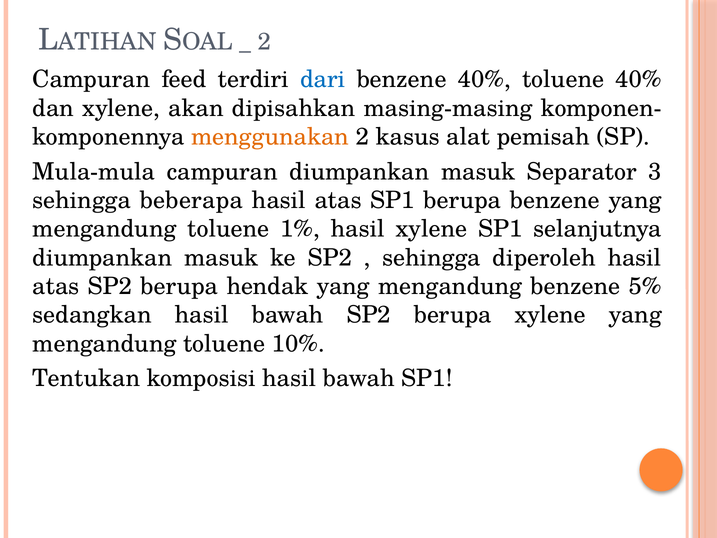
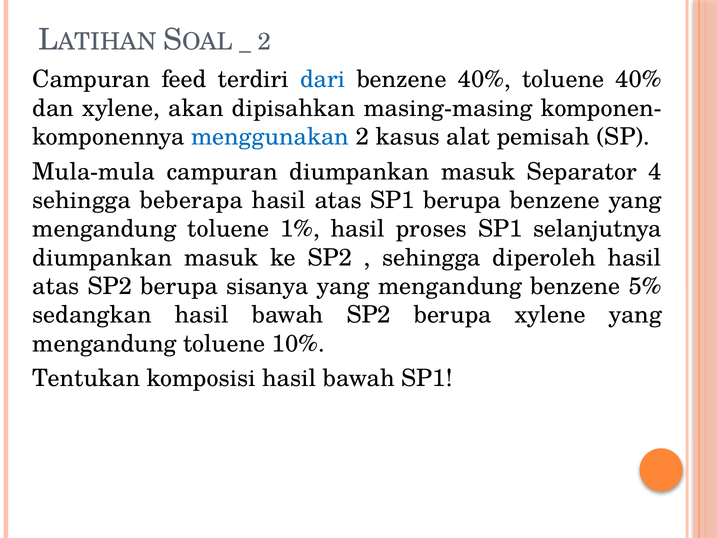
menggunakan colour: orange -> blue
3: 3 -> 4
hasil xylene: xylene -> proses
hendak: hendak -> sisanya
